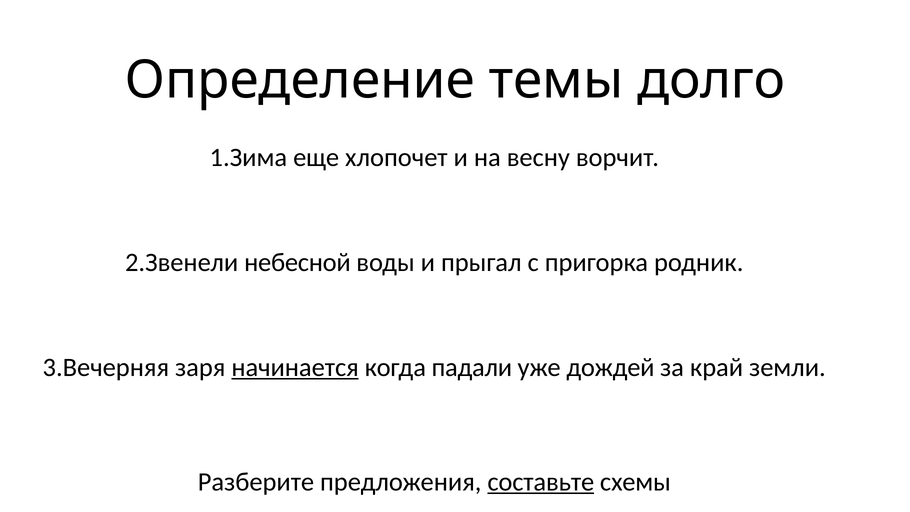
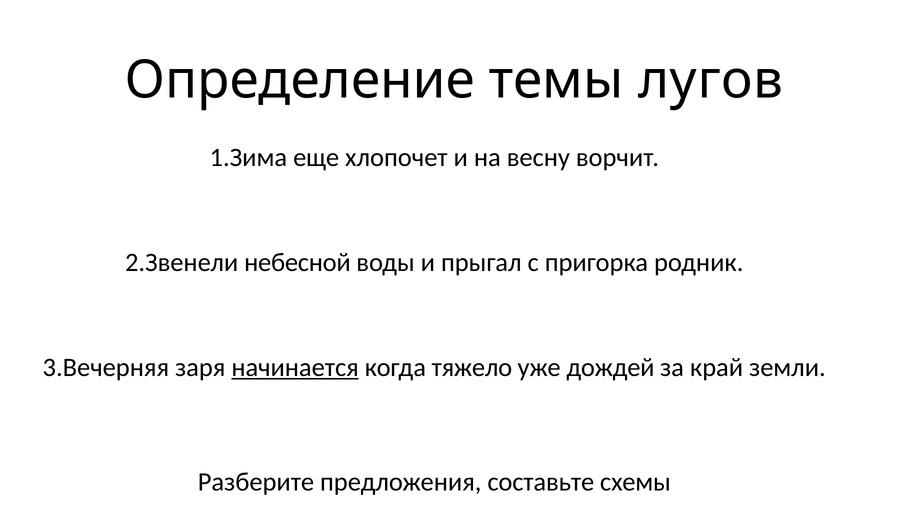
долго: долго -> лугов
падали: падали -> тяжело
составьте underline: present -> none
